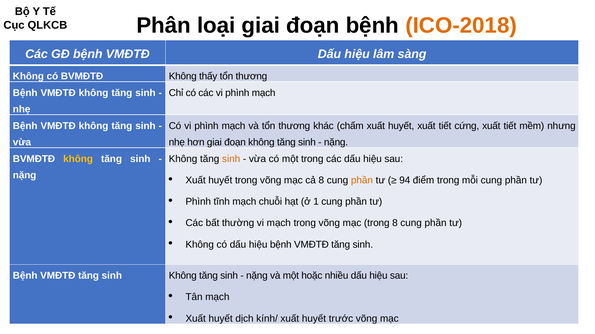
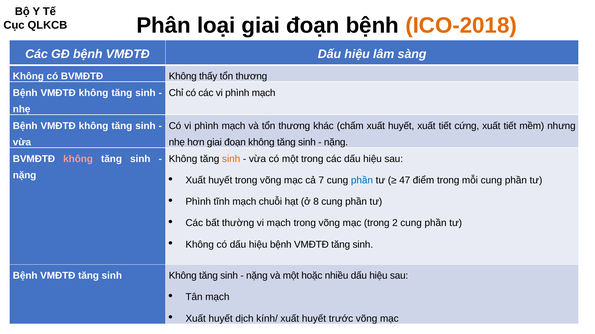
không at (78, 159) colour: yellow -> pink
cả 8: 8 -> 7
phần at (362, 181) colour: orange -> blue
94: 94 -> 47
1: 1 -> 8
trong 8: 8 -> 2
